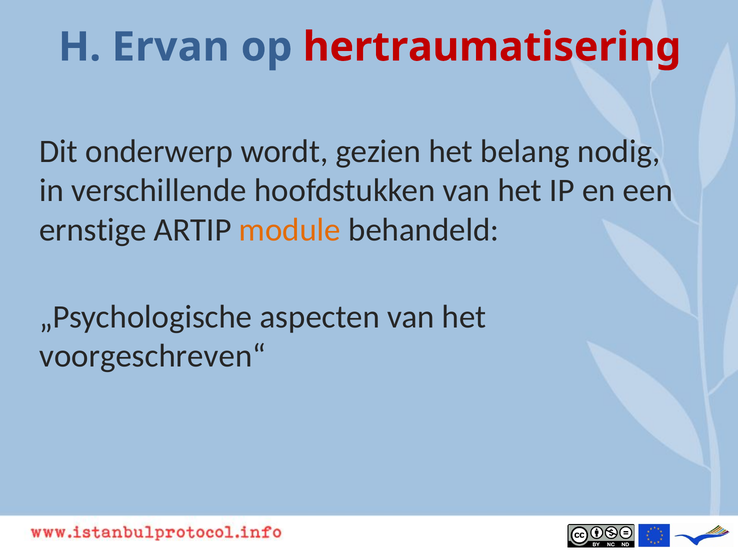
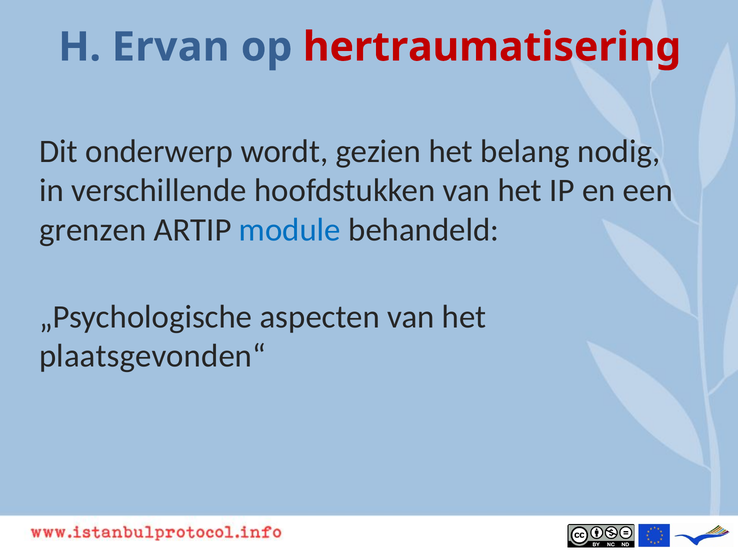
ernstige: ernstige -> grenzen
module colour: orange -> blue
voorgeschreven“: voorgeschreven“ -> plaatsgevonden“
